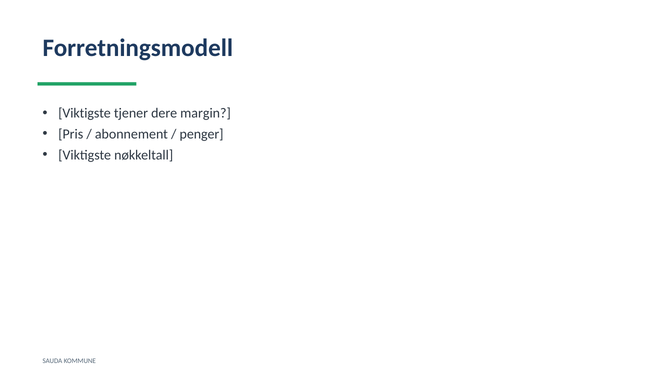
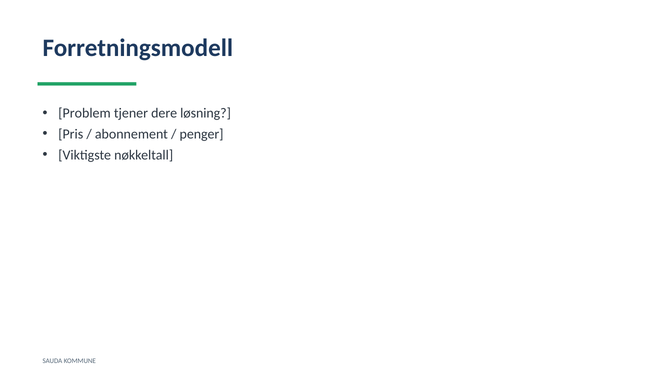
Viktigste at (85, 113): Viktigste -> Problem
margin: margin -> løsning
